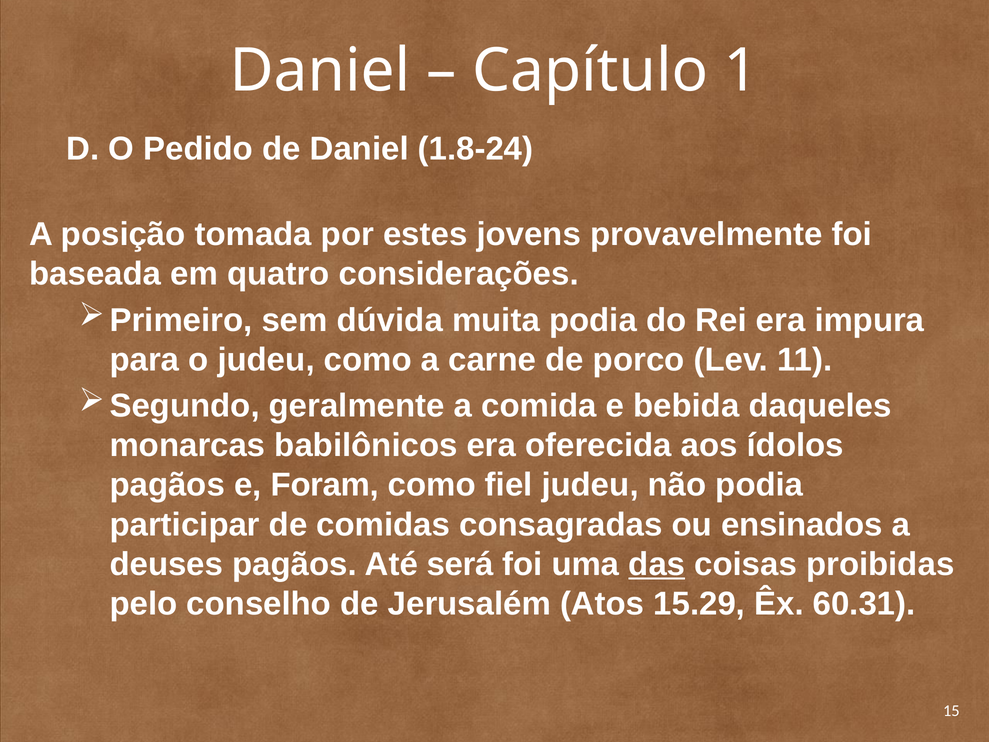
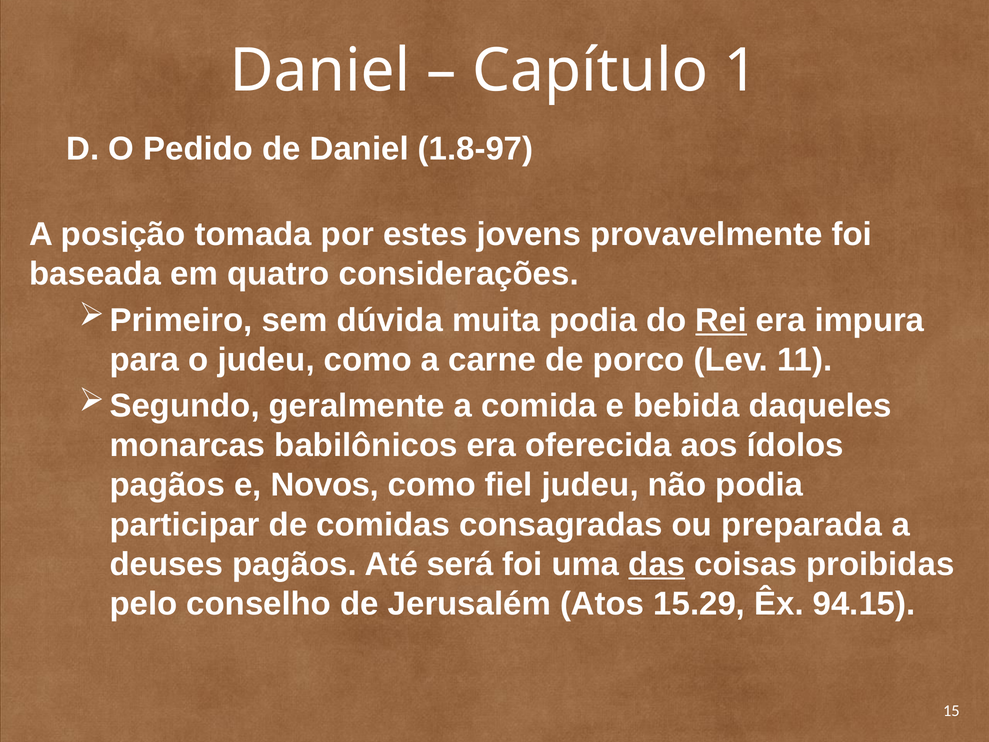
1.8-24: 1.8-24 -> 1.8-97
Rei underline: none -> present
Foram: Foram -> Novos
ensinados: ensinados -> preparada
60.31: 60.31 -> 94.15
